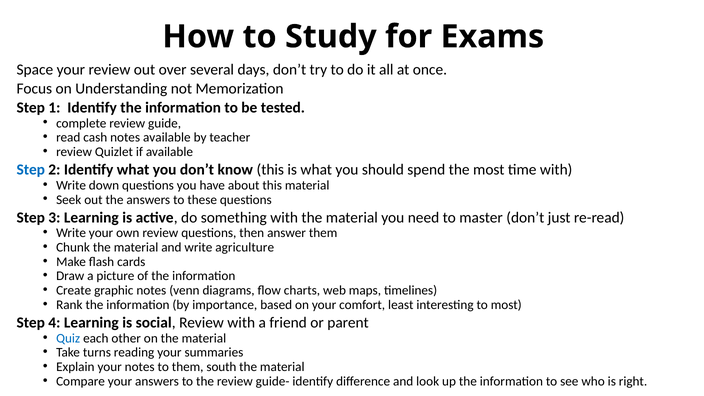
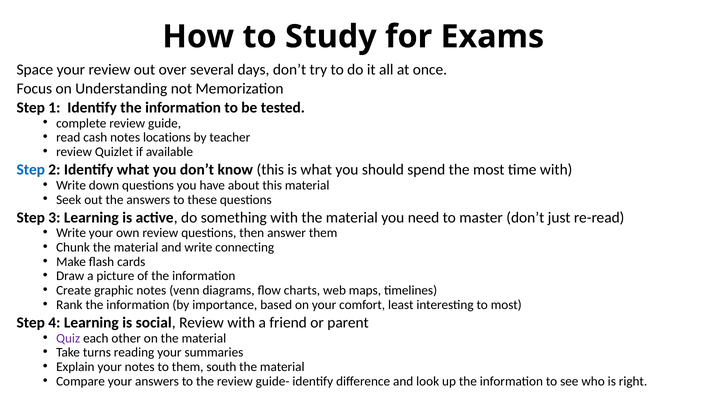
notes available: available -> locations
agriculture: agriculture -> connecting
Quiz colour: blue -> purple
